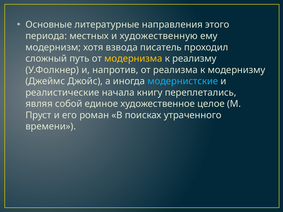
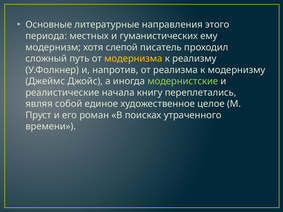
художественную: художественную -> гуманистических
взвода: взвода -> слепой
модернистские colour: light blue -> light green
